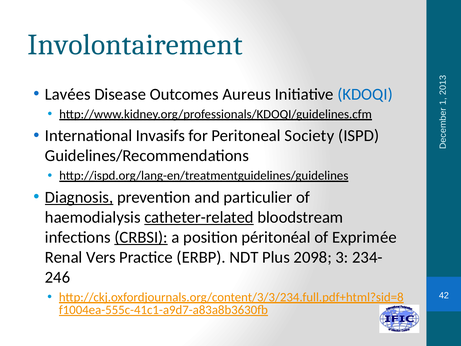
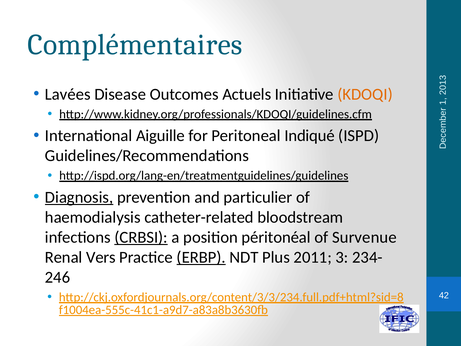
Involontairement: Involontairement -> Complémentaires
Aureus: Aureus -> Actuels
KDOQI colour: blue -> orange
Invasifs: Invasifs -> Aiguille
Society: Society -> Indiqué
catheter-related underline: present -> none
Exprimée: Exprimée -> Survenue
ERBP underline: none -> present
2098: 2098 -> 2011
